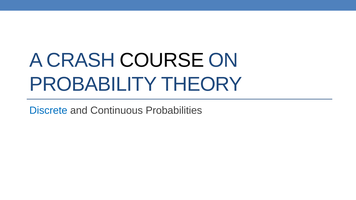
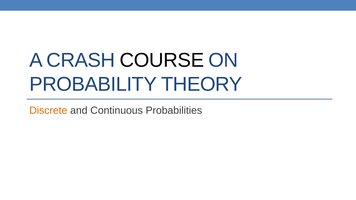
Discrete colour: blue -> orange
